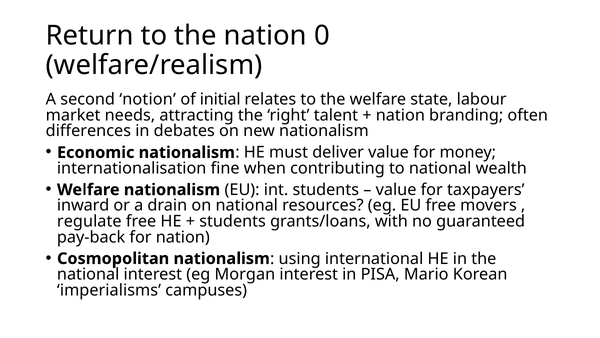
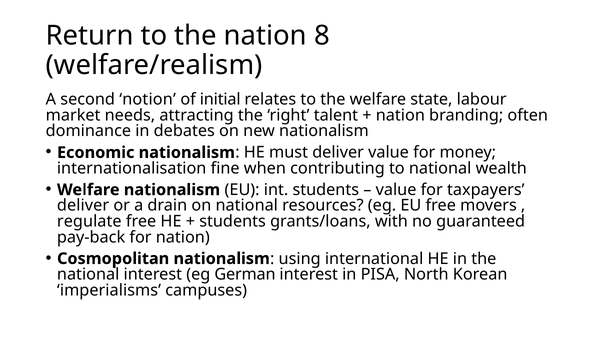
0: 0 -> 8
differences: differences -> dominance
inward at (83, 205): inward -> deliver
Morgan: Morgan -> German
Mario: Mario -> North
